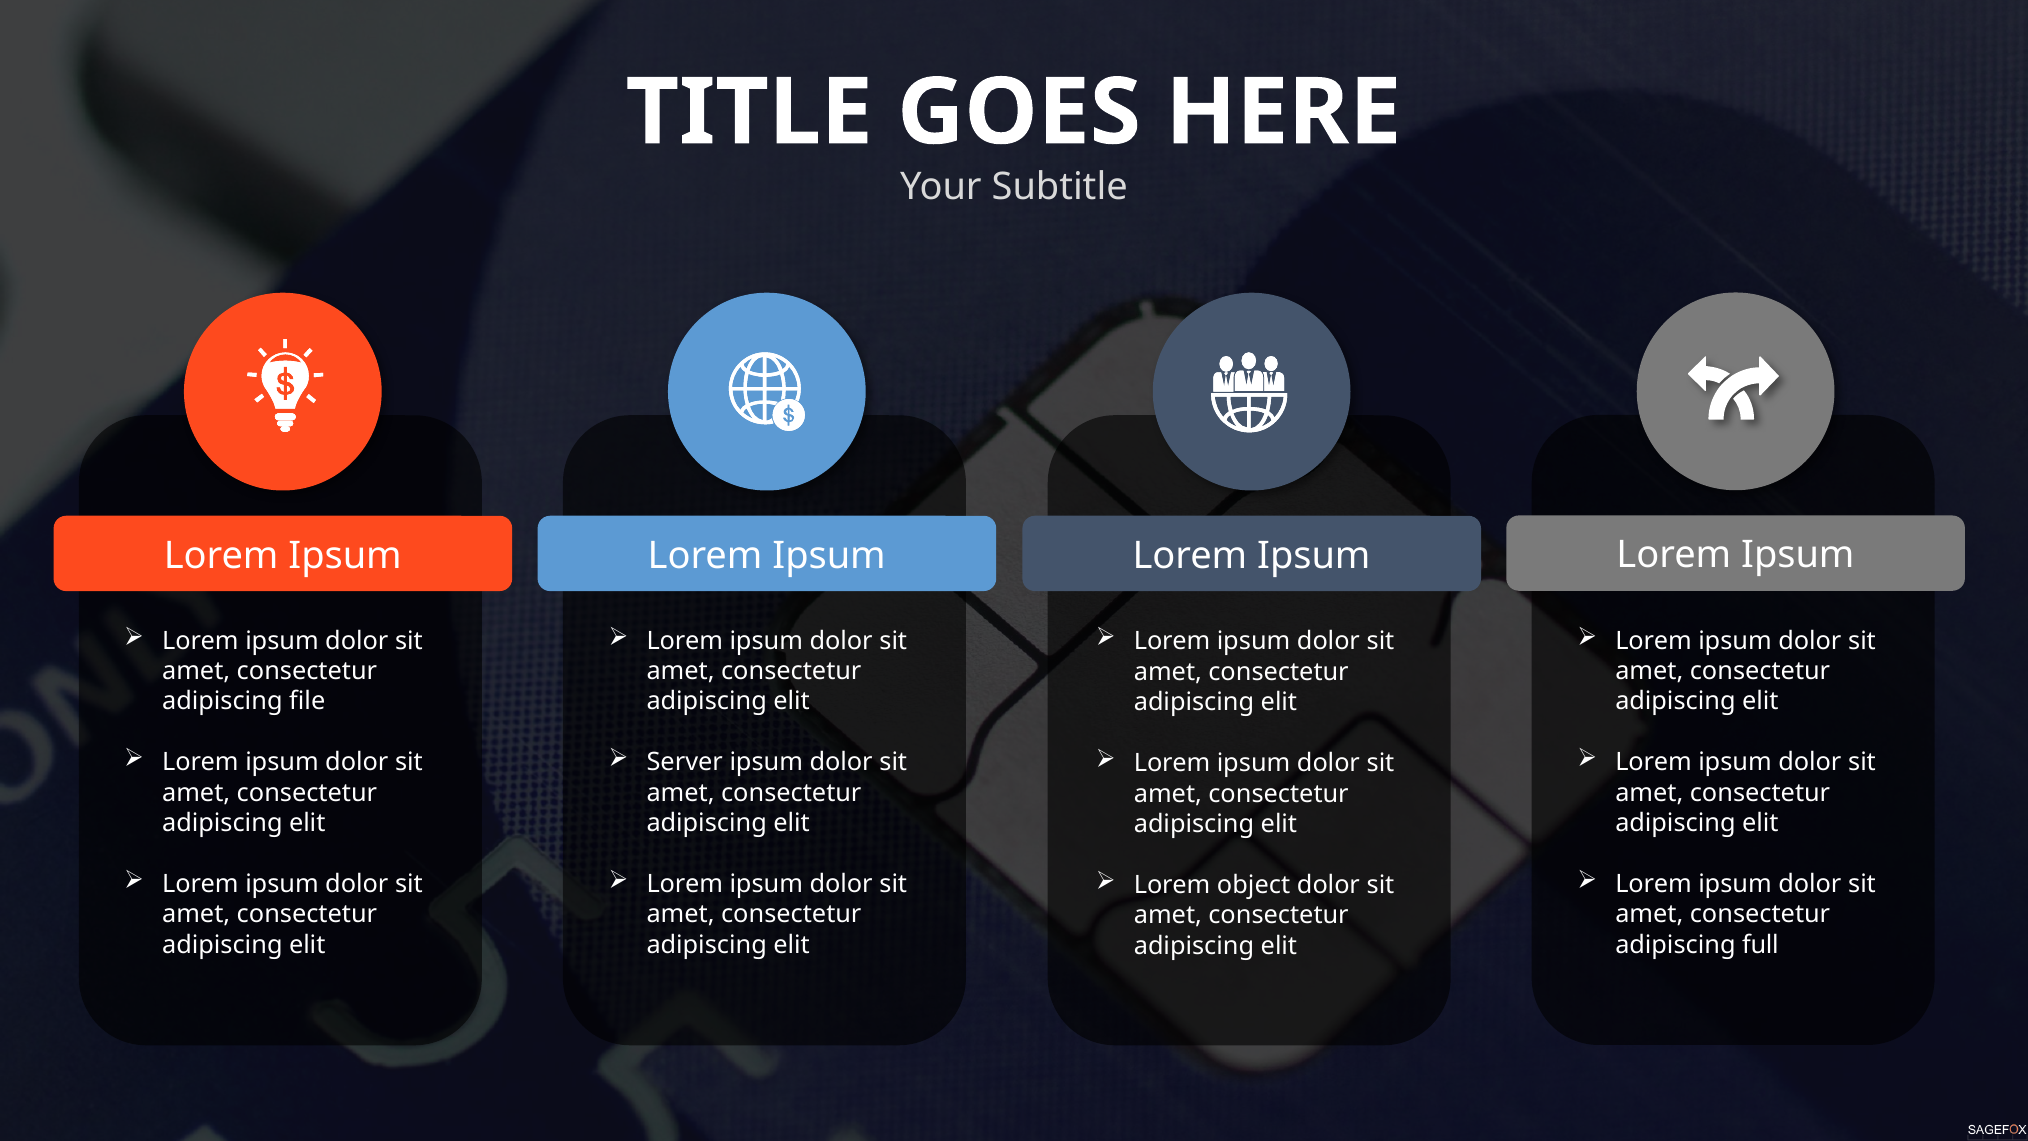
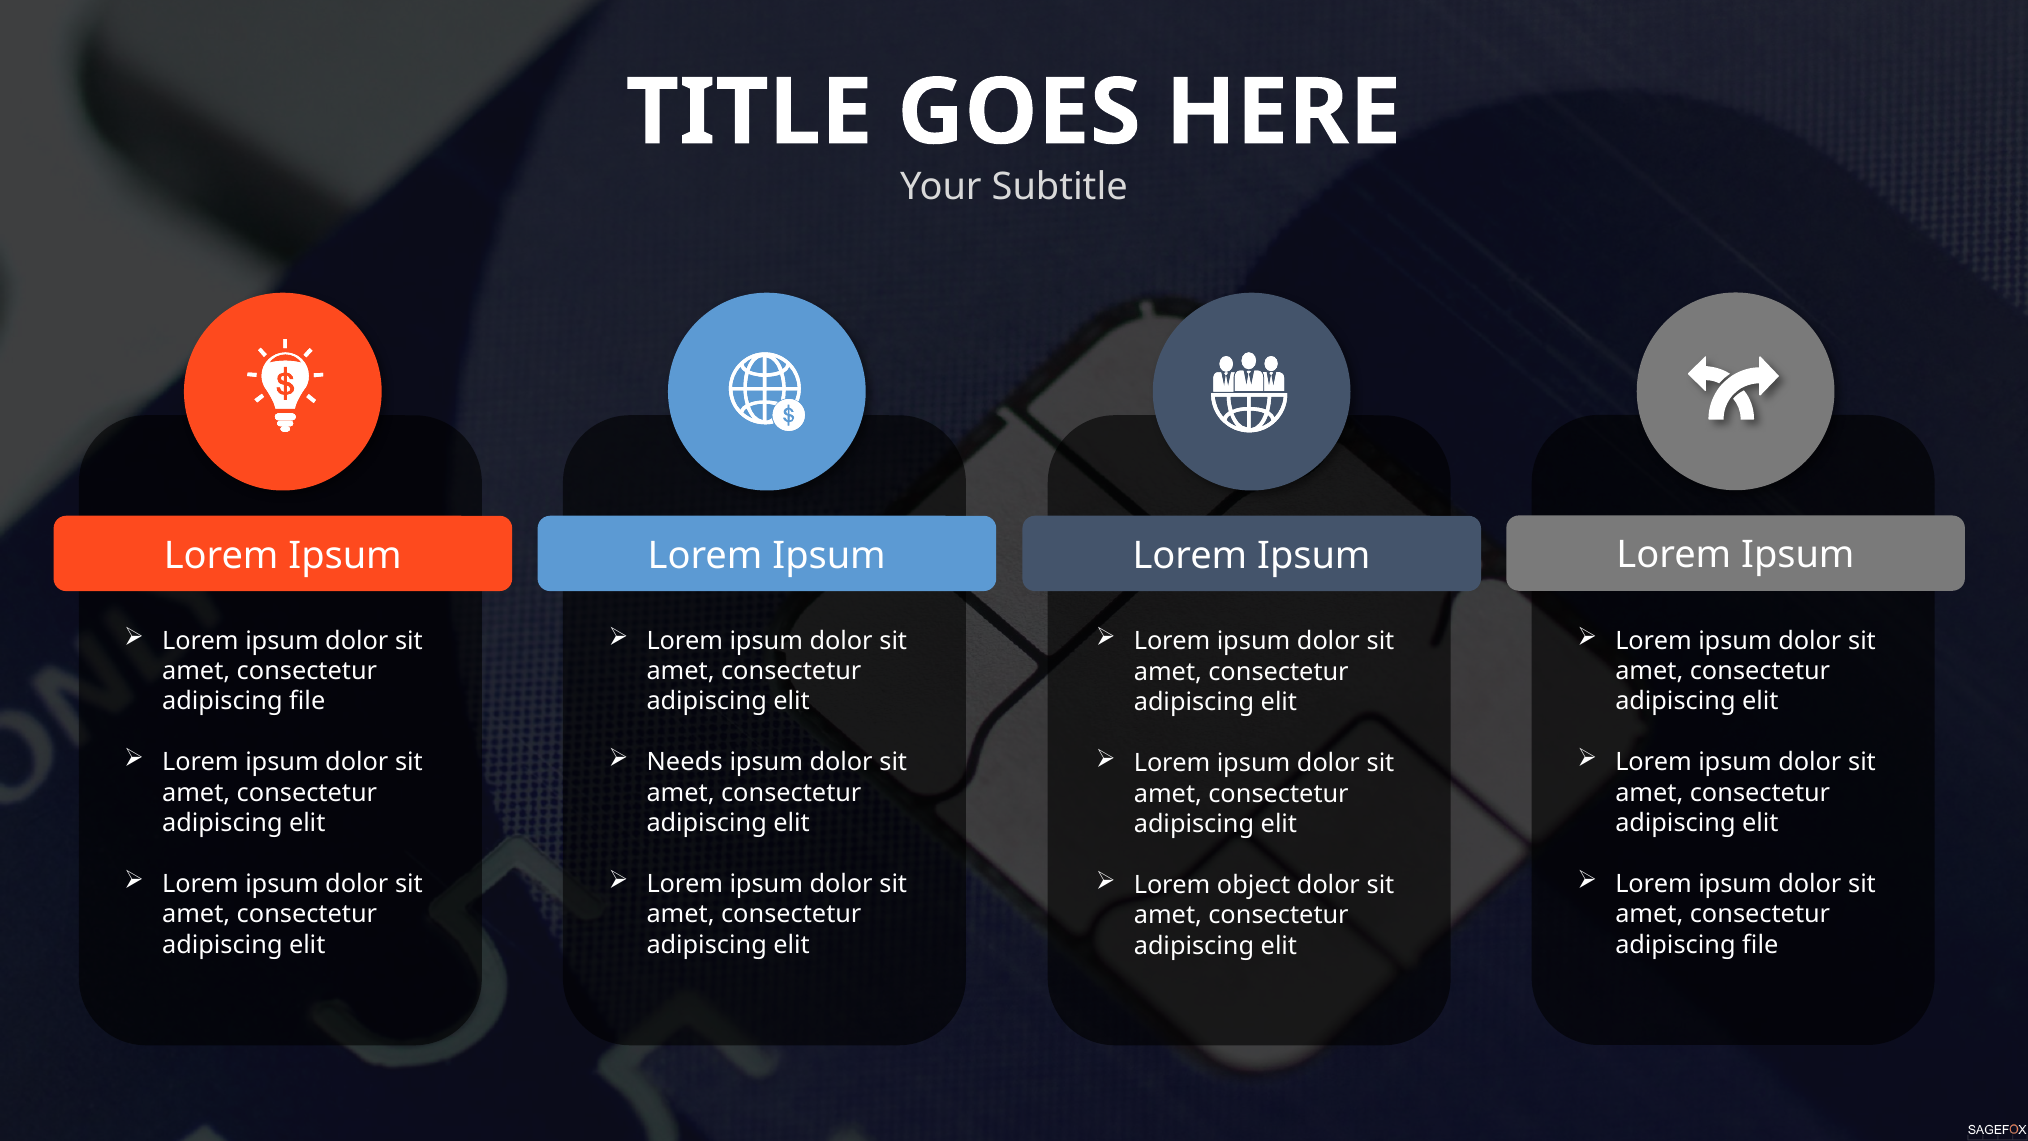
Server: Server -> Needs
full at (1760, 945): full -> file
